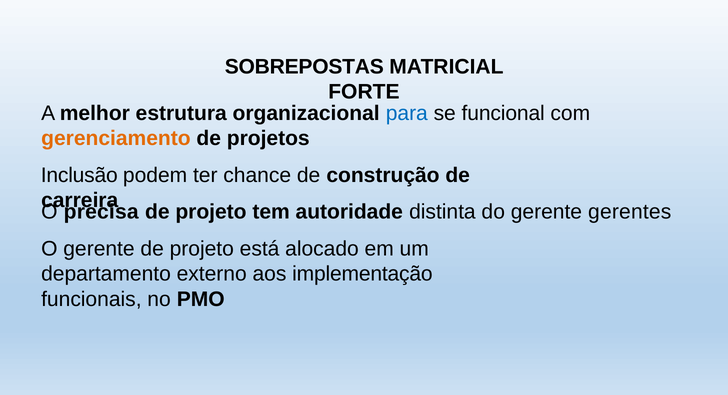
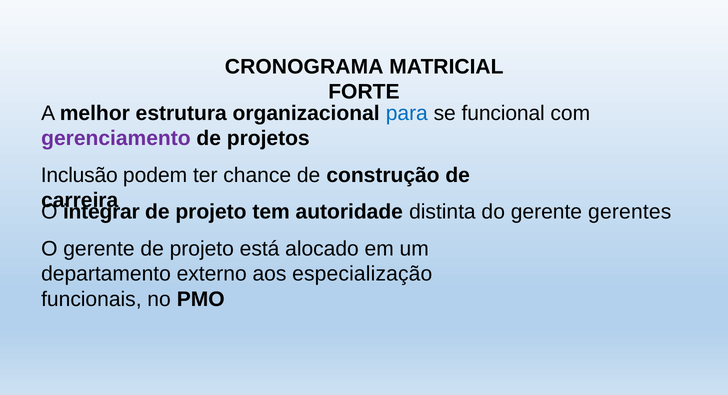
SOBREPOSTAS: SOBREPOSTAS -> CRONOGRAMA
gerenciamento colour: orange -> purple
precisa: precisa -> integrar
implementação: implementação -> especialização
